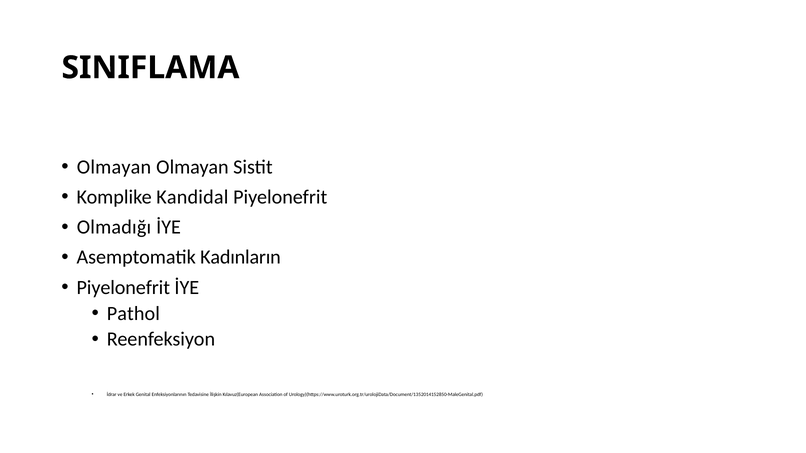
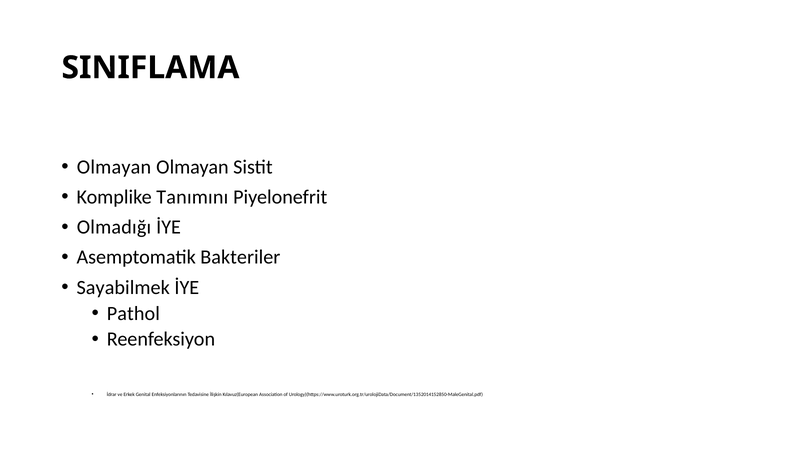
Kandidal: Kandidal -> Tanımını
Kadınların: Kadınların -> Bakteriler
Piyelonefrit at (123, 288): Piyelonefrit -> Sayabilmek
